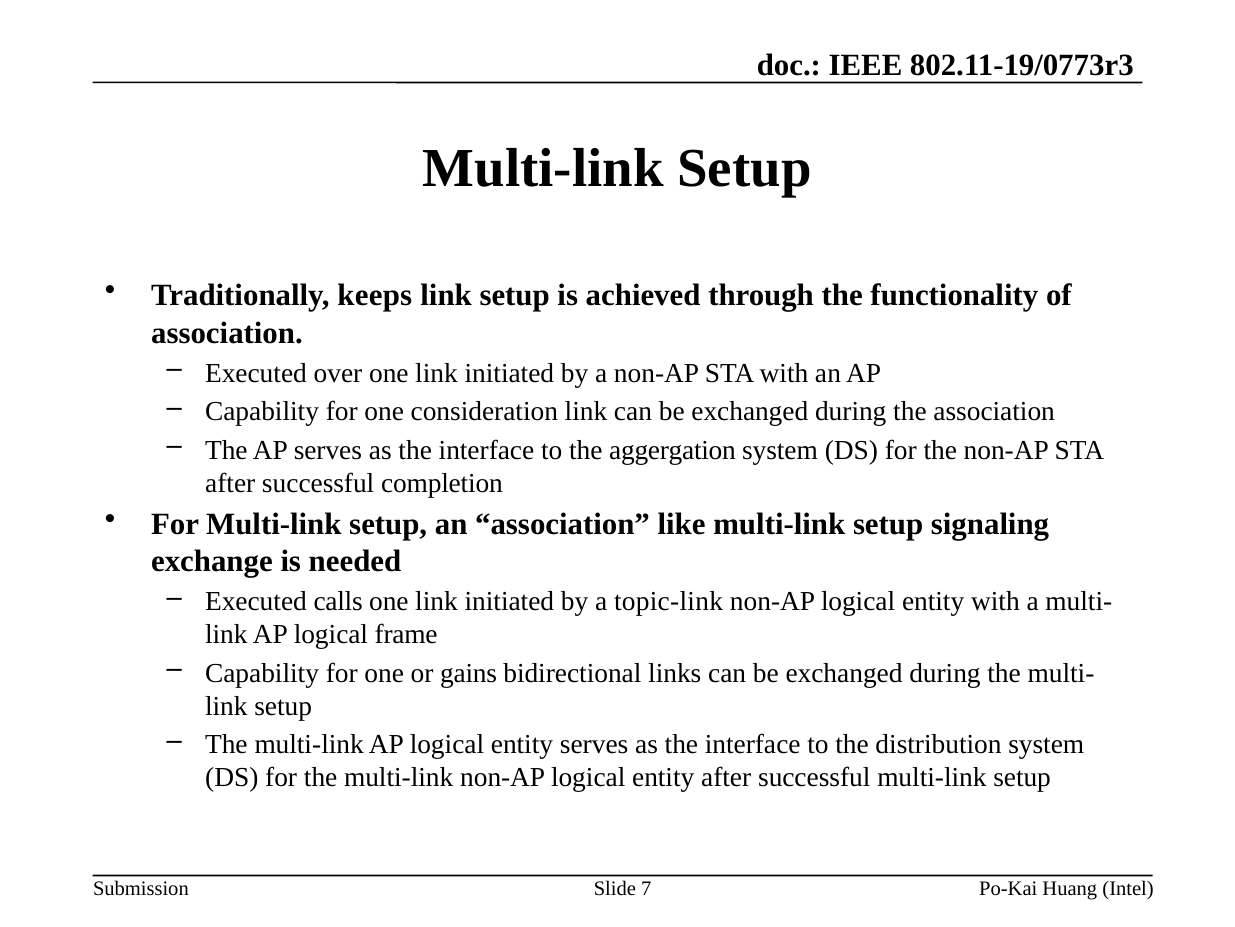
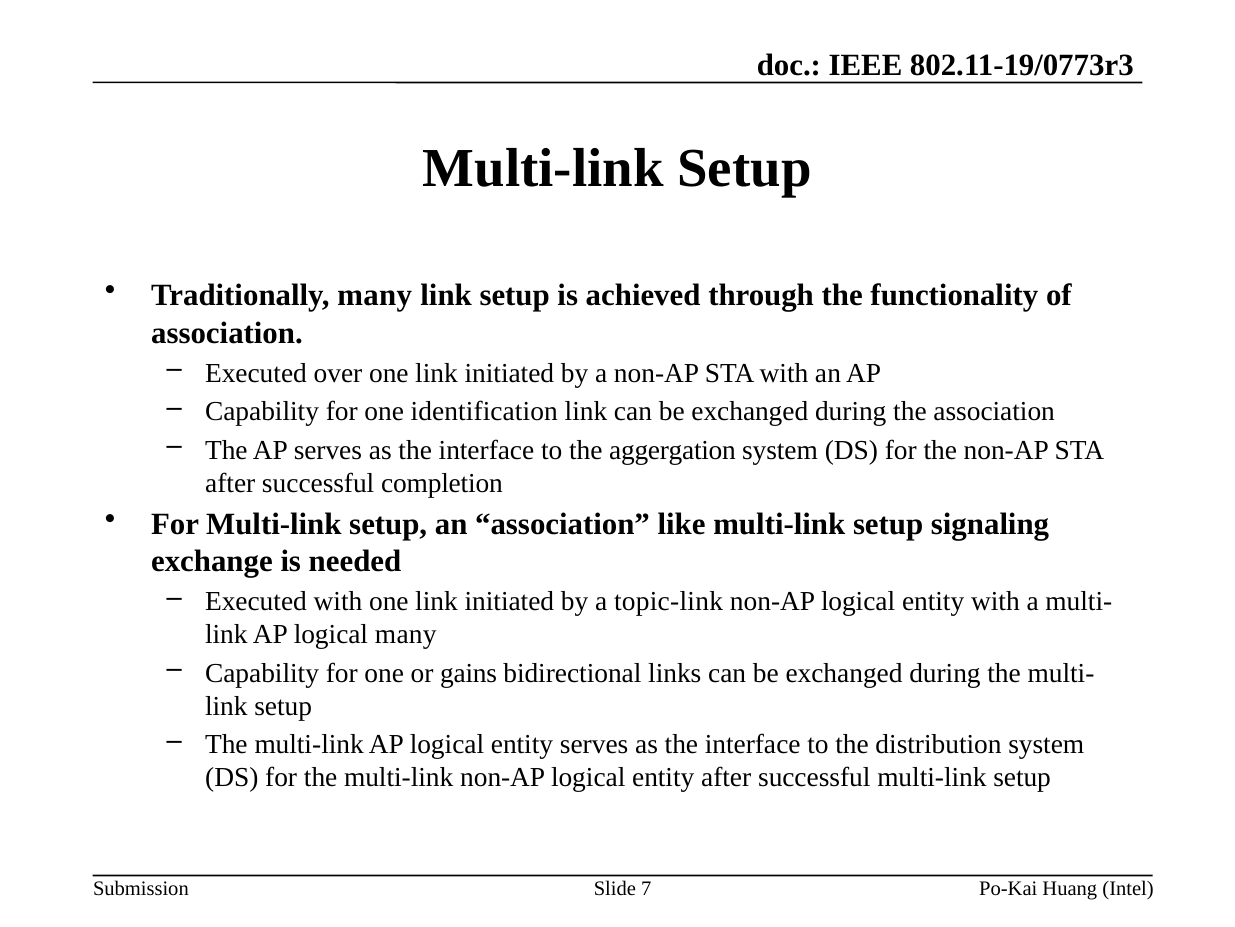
Traditionally keeps: keeps -> many
consideration: consideration -> identification
Executed calls: calls -> with
logical frame: frame -> many
